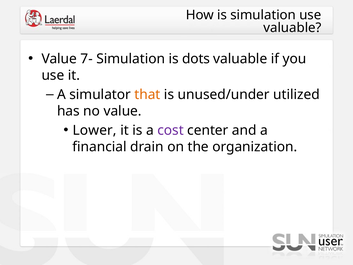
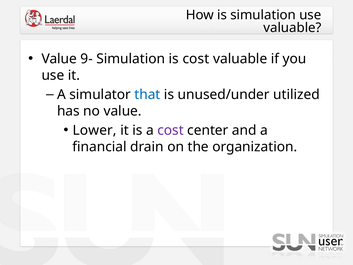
7-: 7- -> 9-
is dots: dots -> cost
that colour: orange -> blue
